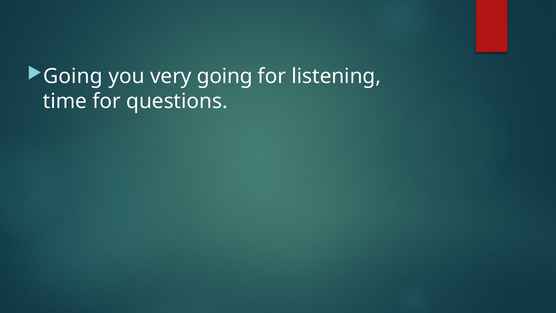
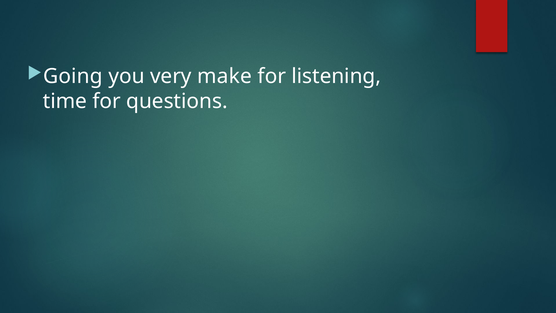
very going: going -> make
